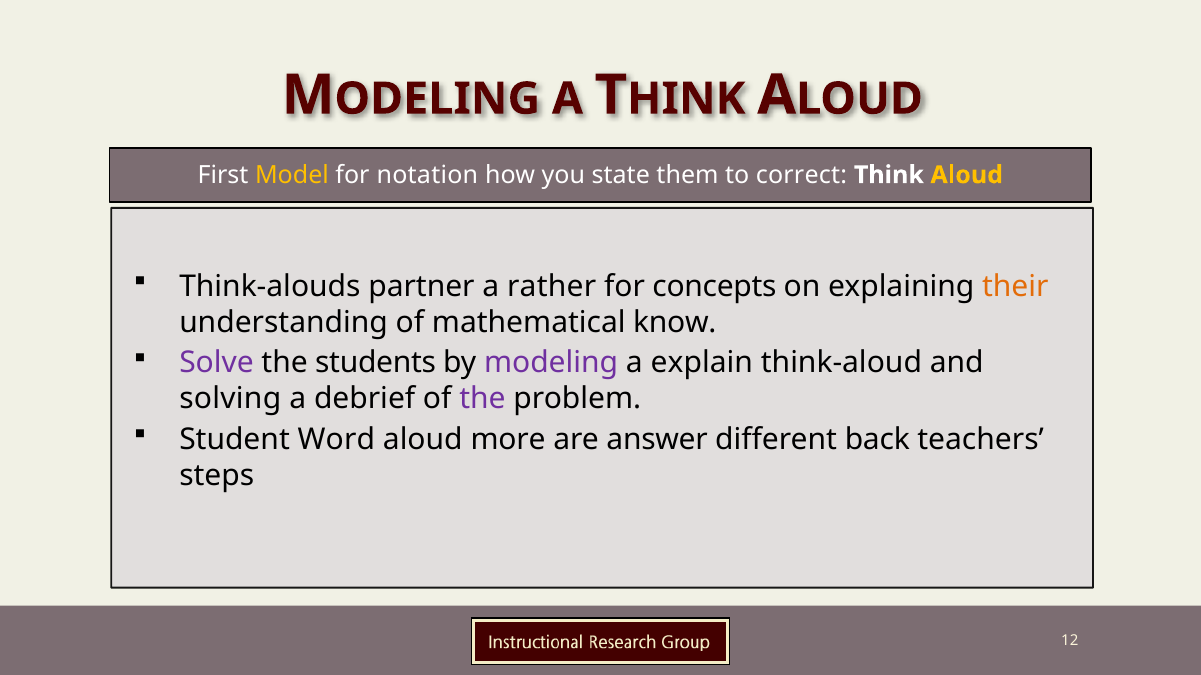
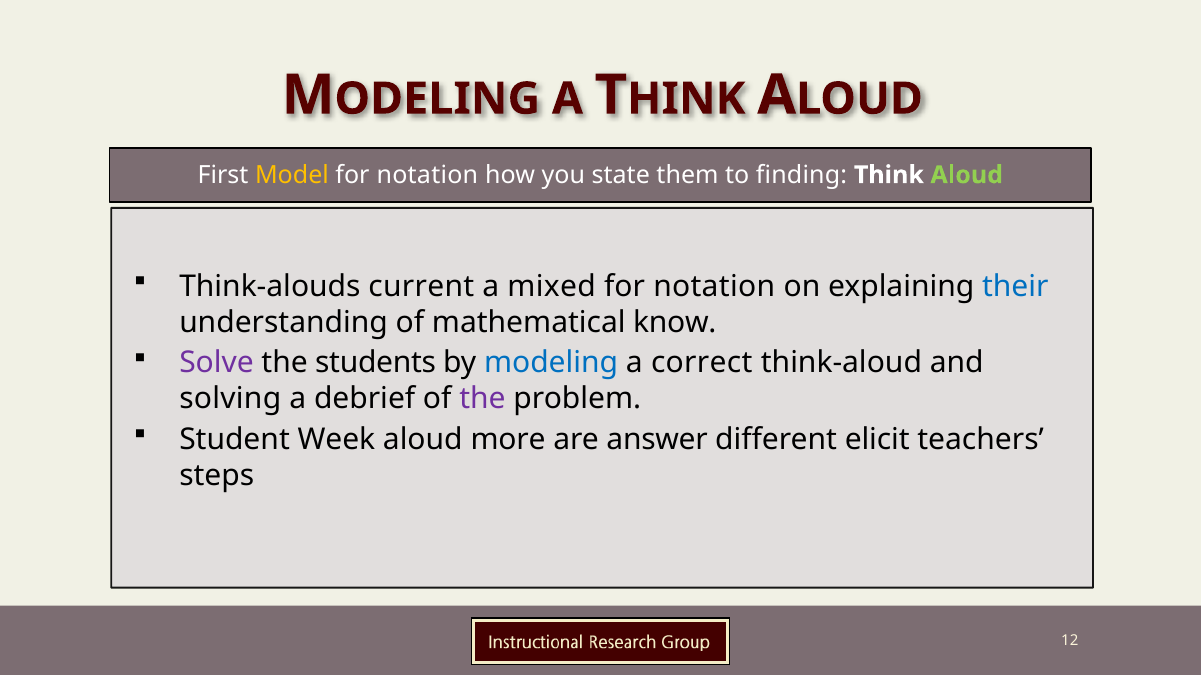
correct: correct -> finding
Aloud at (967, 175) colour: yellow -> light green
partner: partner -> current
rather: rather -> mixed
concepts at (714, 287): concepts -> notation
their colour: orange -> blue
modeling colour: purple -> blue
explain: explain -> correct
Word: Word -> Week
back: back -> elicit
